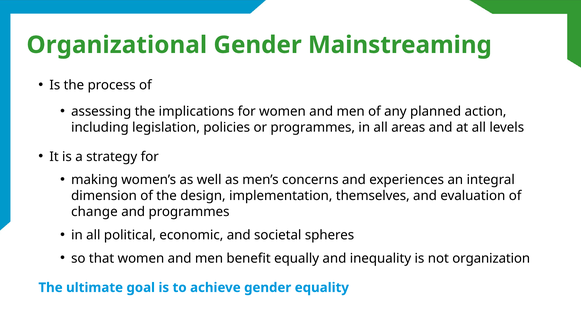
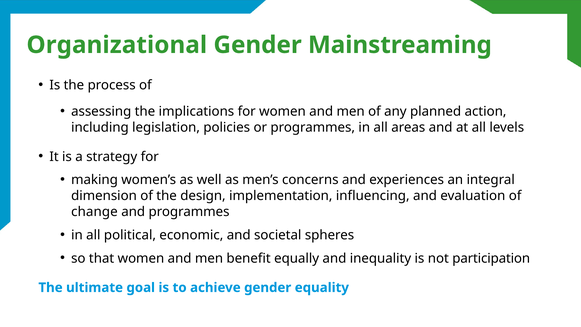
themselves: themselves -> influencing
organization: organization -> participation
